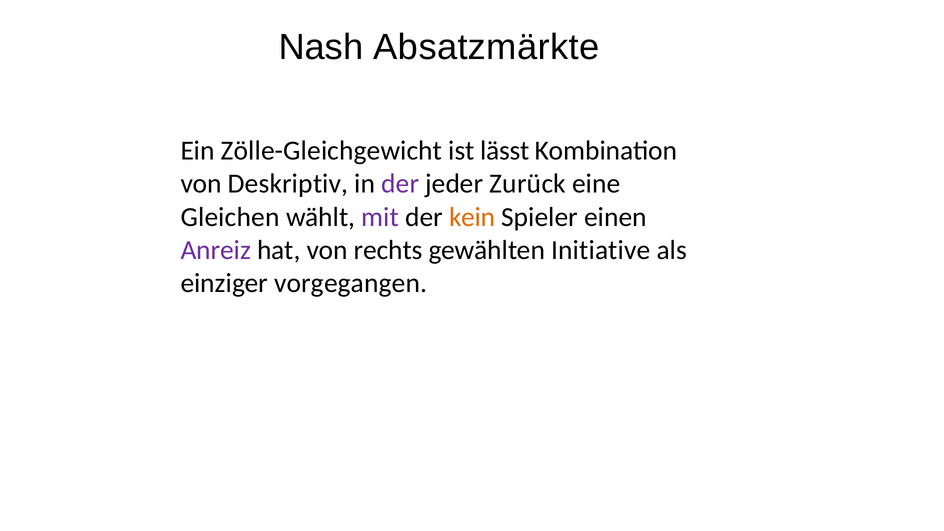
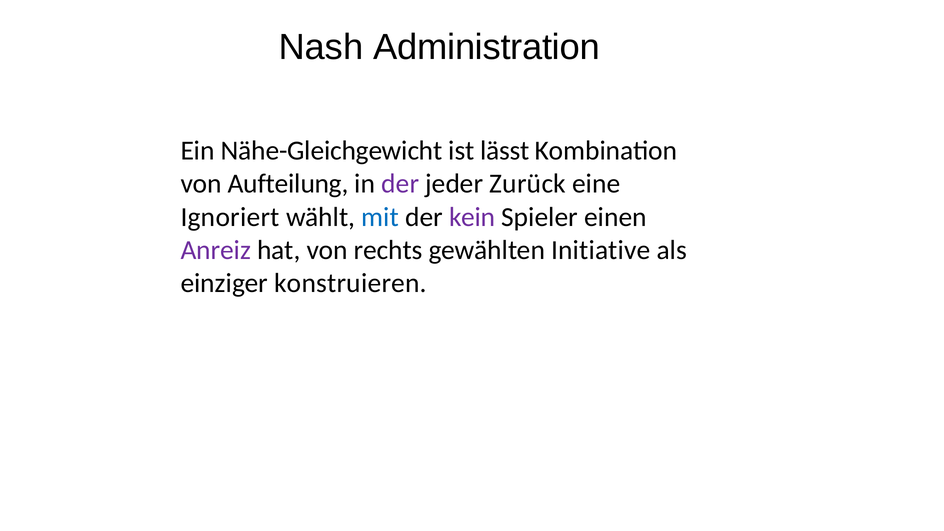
Absatzmärkte: Absatzmärkte -> Administration
Zölle-Gleichgewicht: Zölle-Gleichgewicht -> Nähe-Gleichgewicht
Deskriptiv: Deskriptiv -> Aufteilung
Gleichen: Gleichen -> Ignoriert
mit colour: purple -> blue
kein colour: orange -> purple
vorgegangen: vorgegangen -> konstruieren
